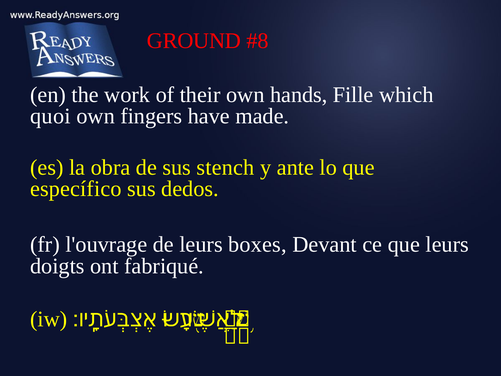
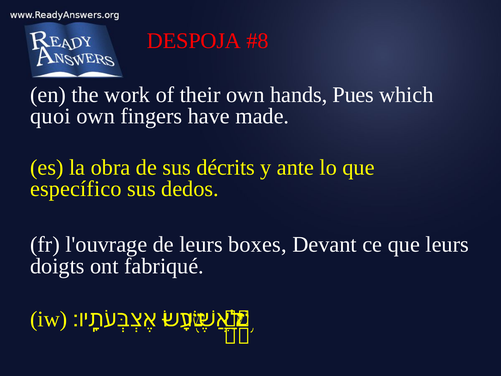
GROUND: GROUND -> DESPOJA
Fille: Fille -> Pues
stench: stench -> décrits
